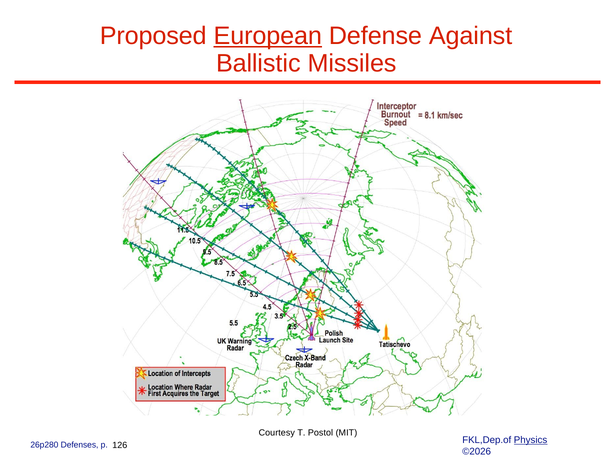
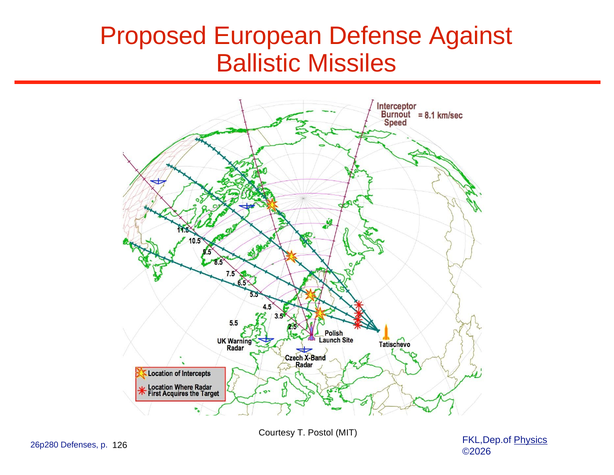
European underline: present -> none
